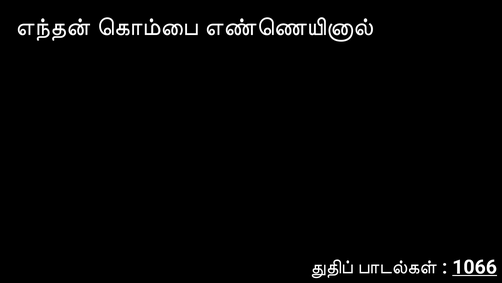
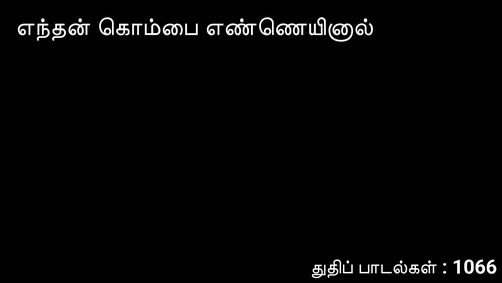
1066 underline: present -> none
